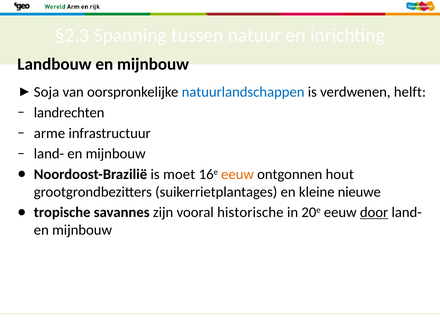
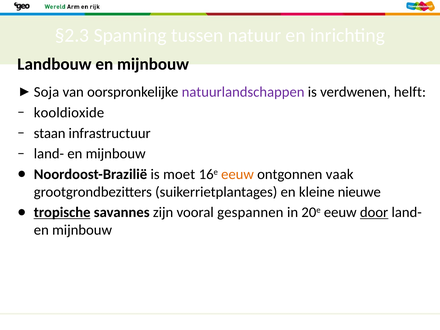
natuurlandschappen colour: blue -> purple
landrechten: landrechten -> kooldioxide
arme: arme -> staan
hout: hout -> vaak
tropische underline: none -> present
historische: historische -> gespannen
